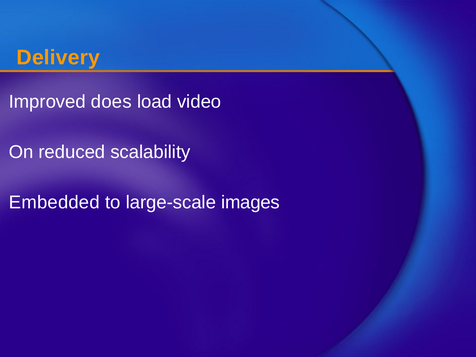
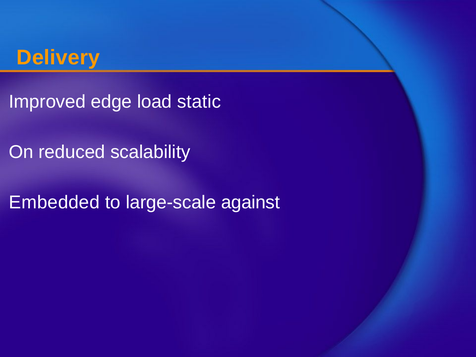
does: does -> edge
video: video -> static
images: images -> against
